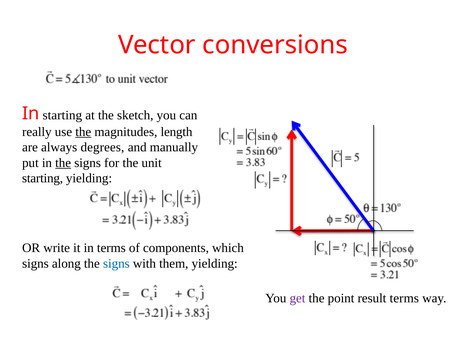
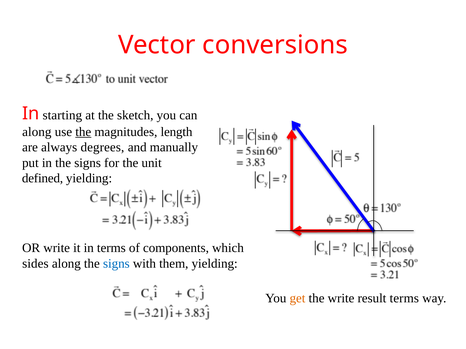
really at (37, 132): really -> along
the at (63, 163) underline: present -> none
starting at (43, 179): starting -> defined
signs at (35, 264): signs -> sides
get colour: purple -> orange
the point: point -> write
